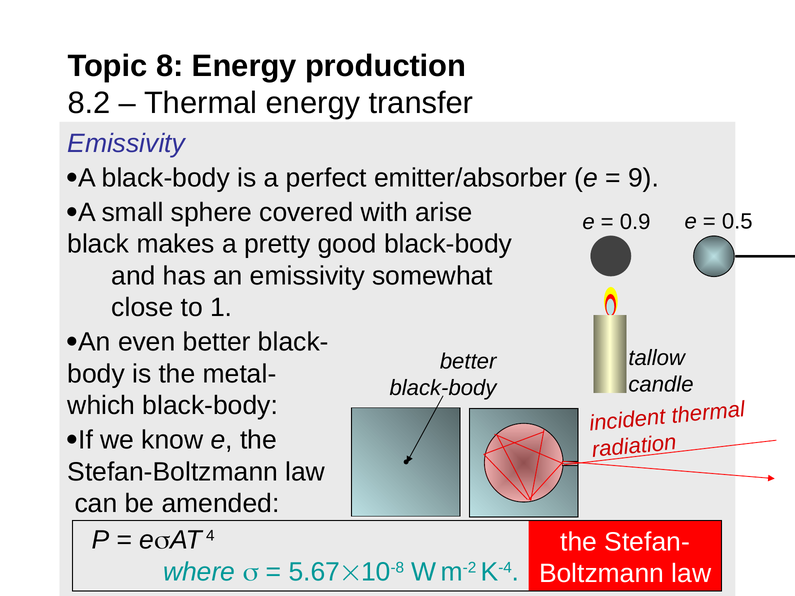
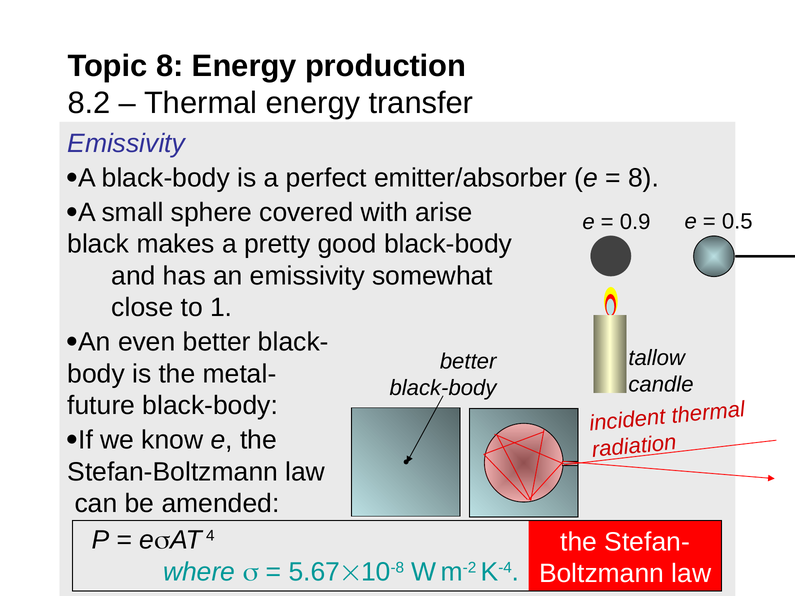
9 at (644, 178): 9 -> 8
which: which -> future
